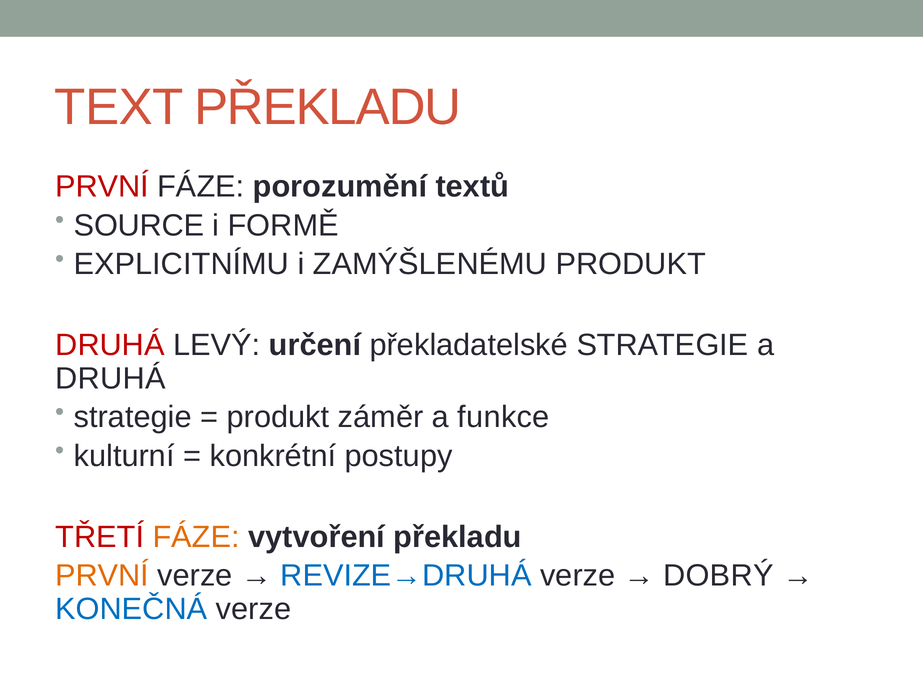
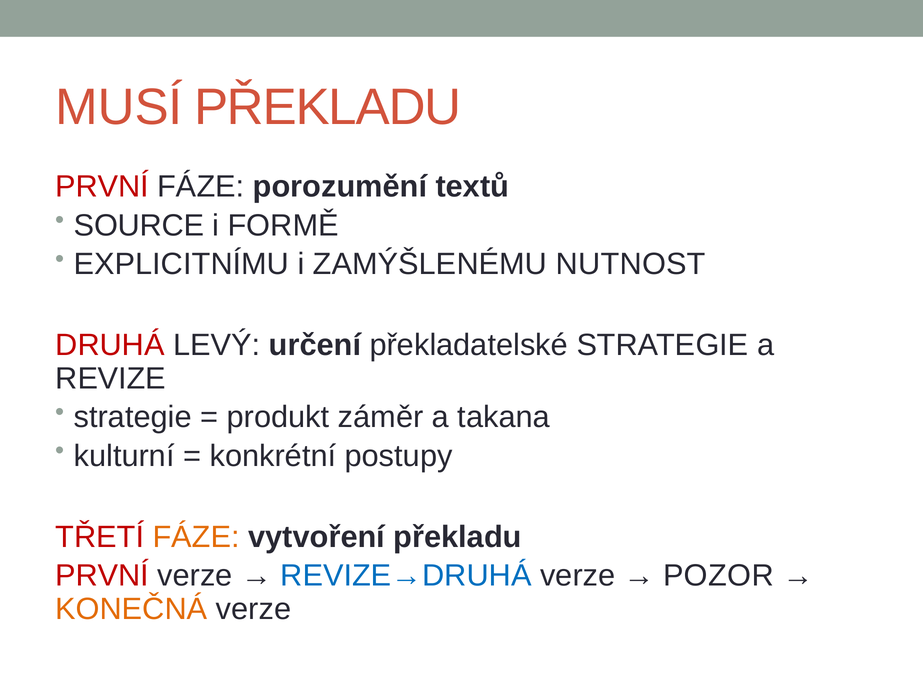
TEXT: TEXT -> MUSÍ
ZAMÝŠLENÉMU PRODUKT: PRODUKT -> NUTNOST
DRUHÁ at (111, 379): DRUHÁ -> REVIZE
funkce: funkce -> takana
PRVNÍ at (102, 576) colour: orange -> red
DOBRÝ: DOBRÝ -> POZOR
KONEČNÁ colour: blue -> orange
